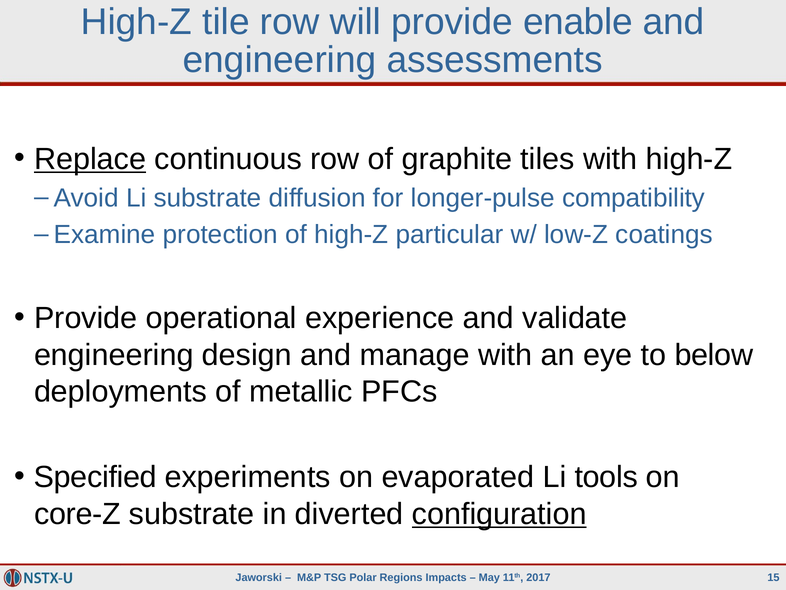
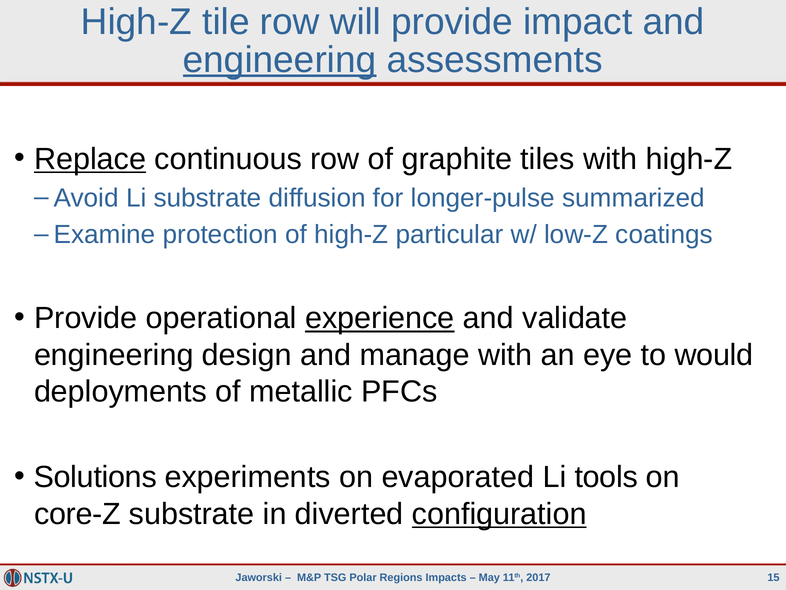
enable: enable -> impact
engineering at (280, 60) underline: none -> present
compatibility: compatibility -> summarized
experience underline: none -> present
below: below -> would
Specified: Specified -> Solutions
